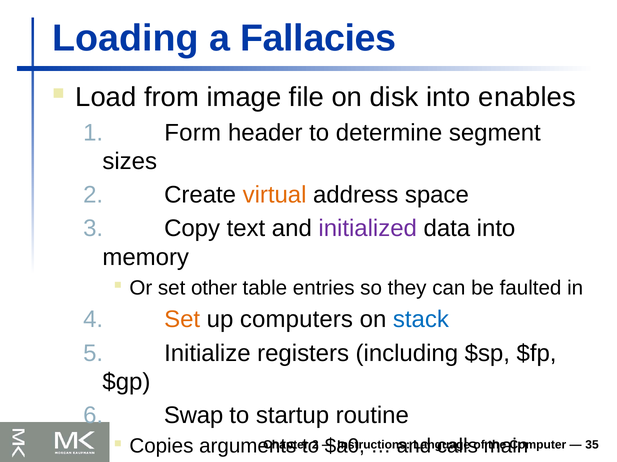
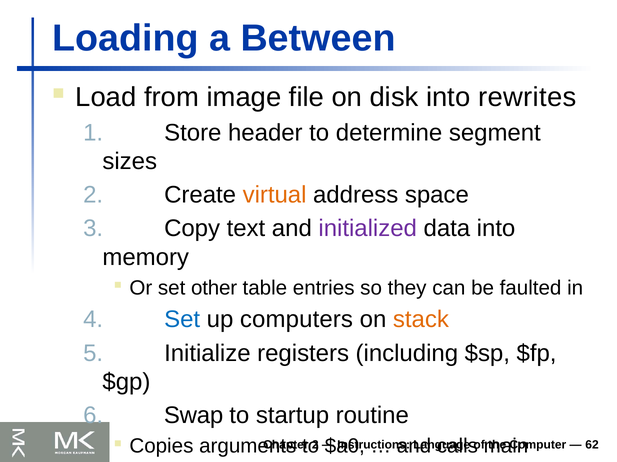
Fallacies: Fallacies -> Between
enables: enables -> rewrites
Form: Form -> Store
Set at (182, 320) colour: orange -> blue
stack colour: blue -> orange
35: 35 -> 62
